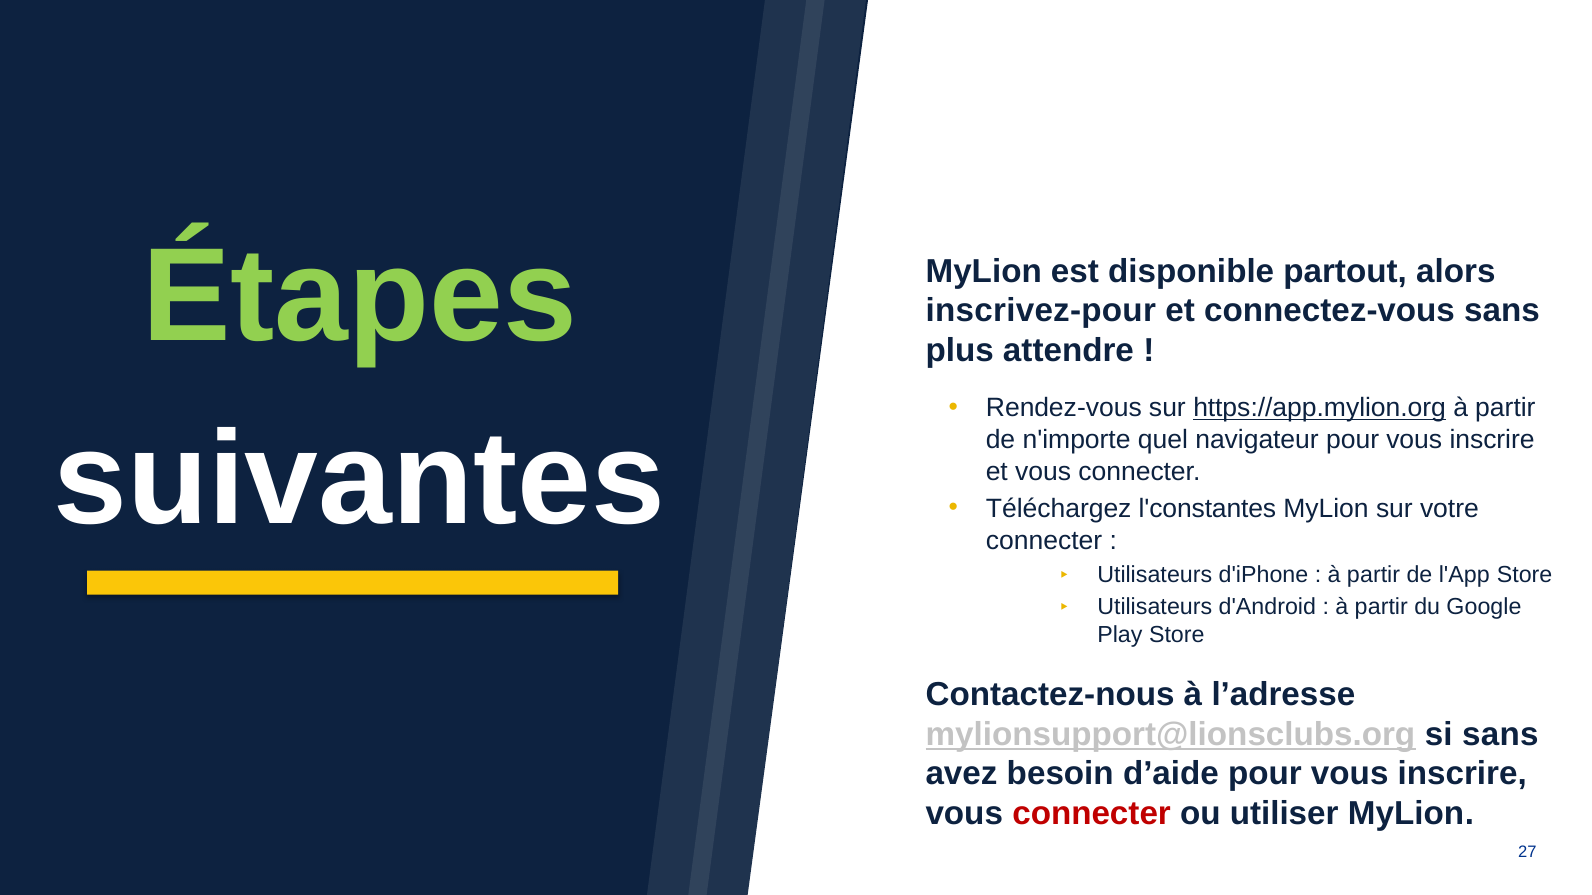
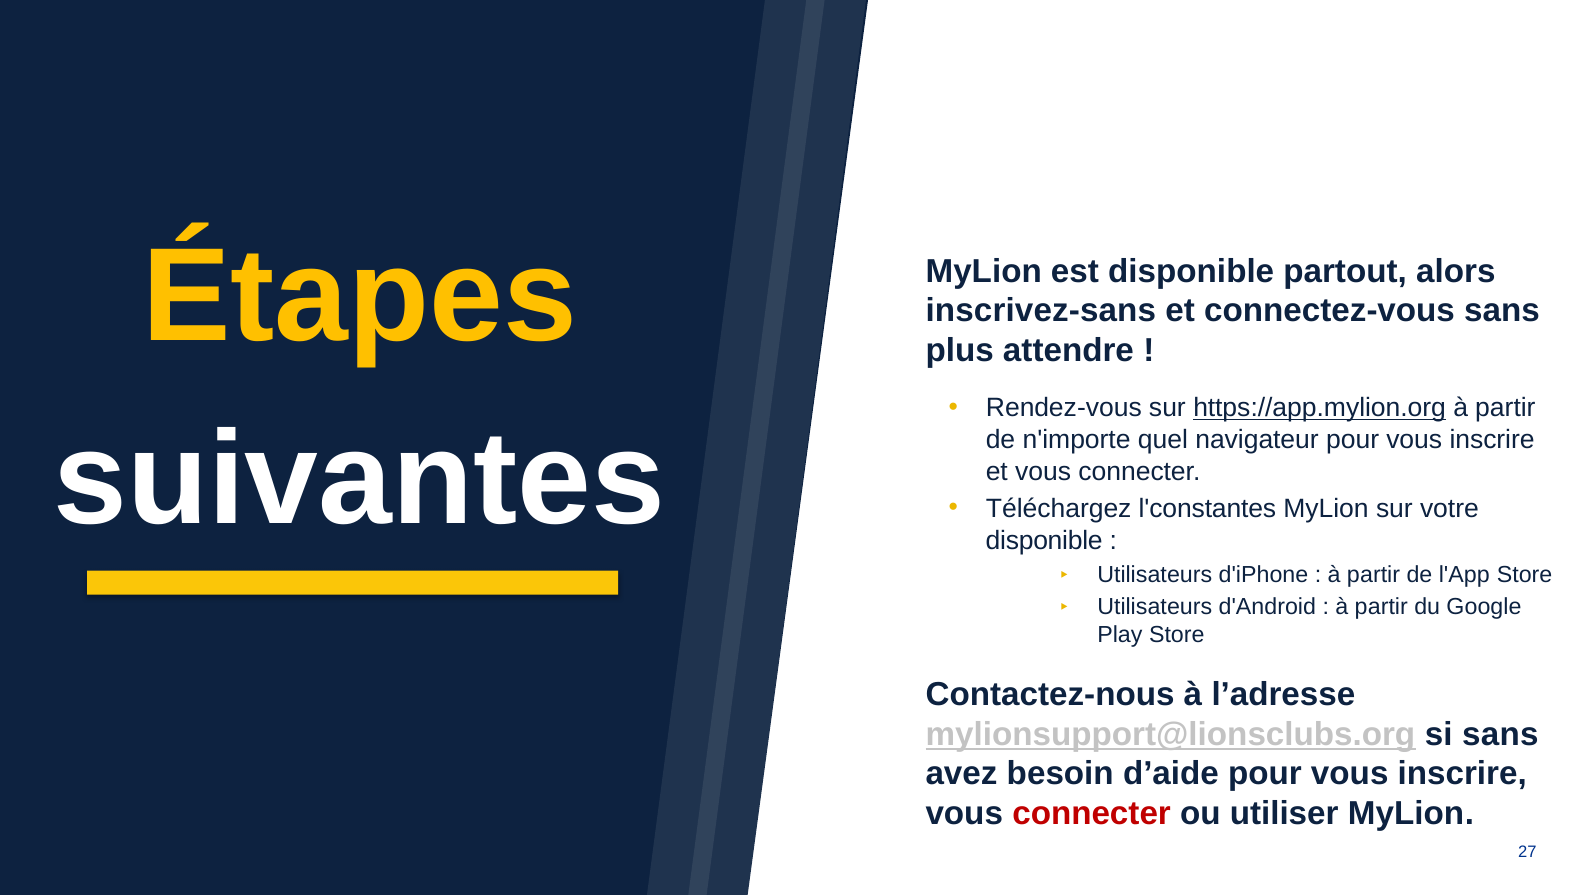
Étapes colour: light green -> yellow
inscrivez-pour: inscrivez-pour -> inscrivez-sans
connecter at (1044, 541): connecter -> disponible
